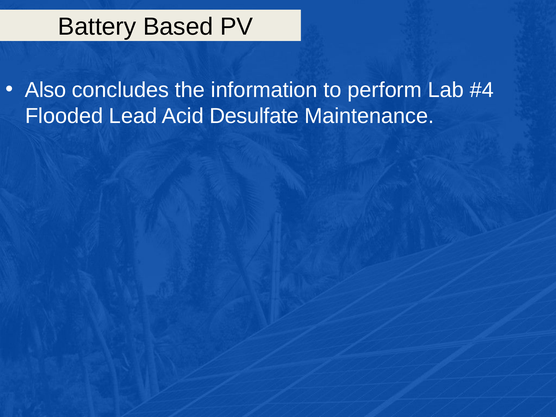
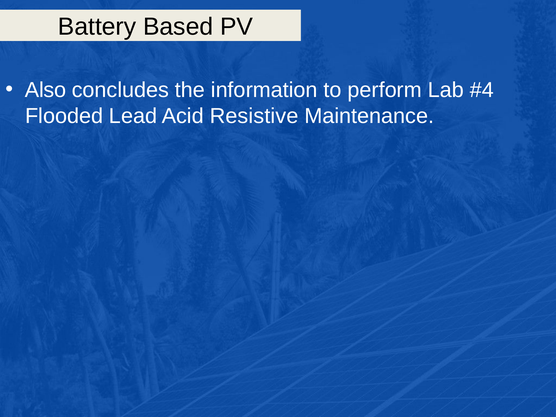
Desulfate: Desulfate -> Resistive
